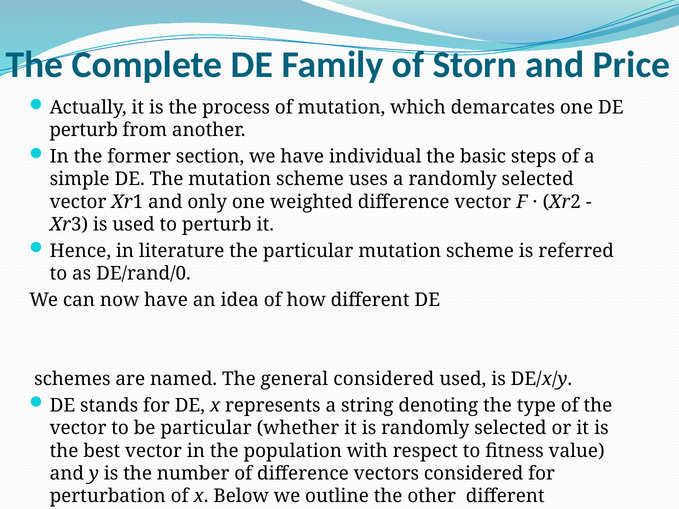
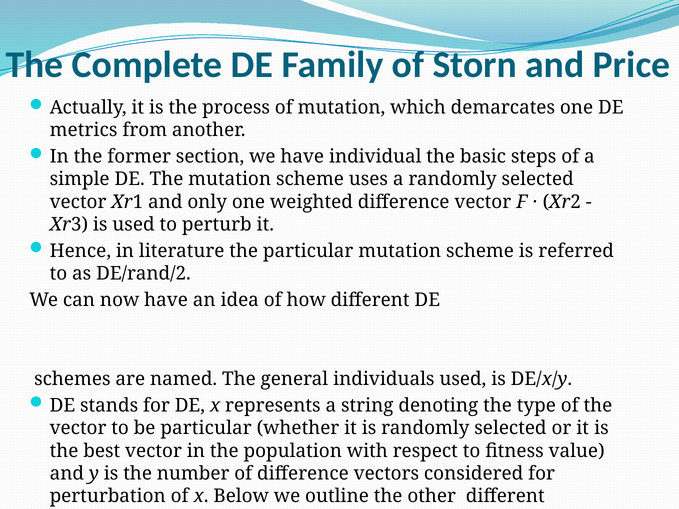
perturb at (84, 130): perturb -> metrics
DE/rand/0: DE/rand/0 -> DE/rand/2
general considered: considered -> individuals
